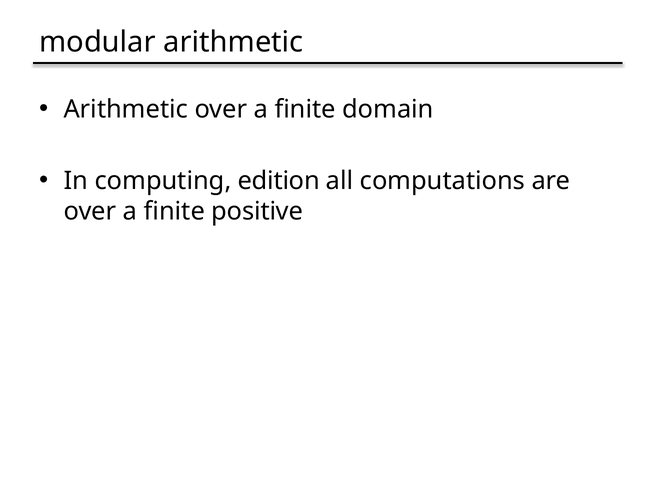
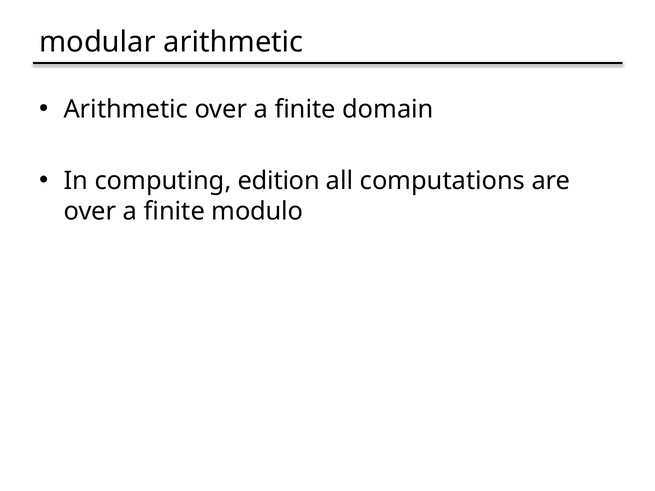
positive: positive -> modulo
